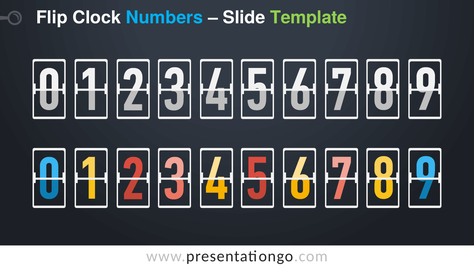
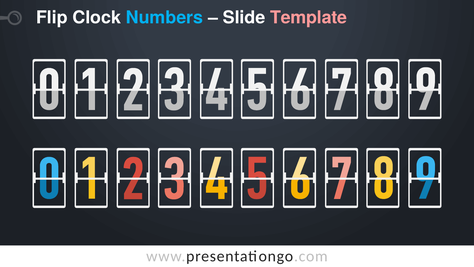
Template colour: light green -> pink
